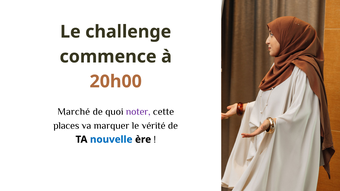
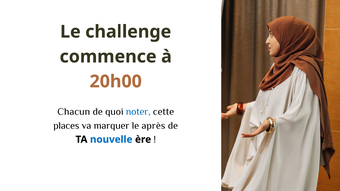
Marché: Marché -> Chacun
noter colour: purple -> blue
vérité: vérité -> après
